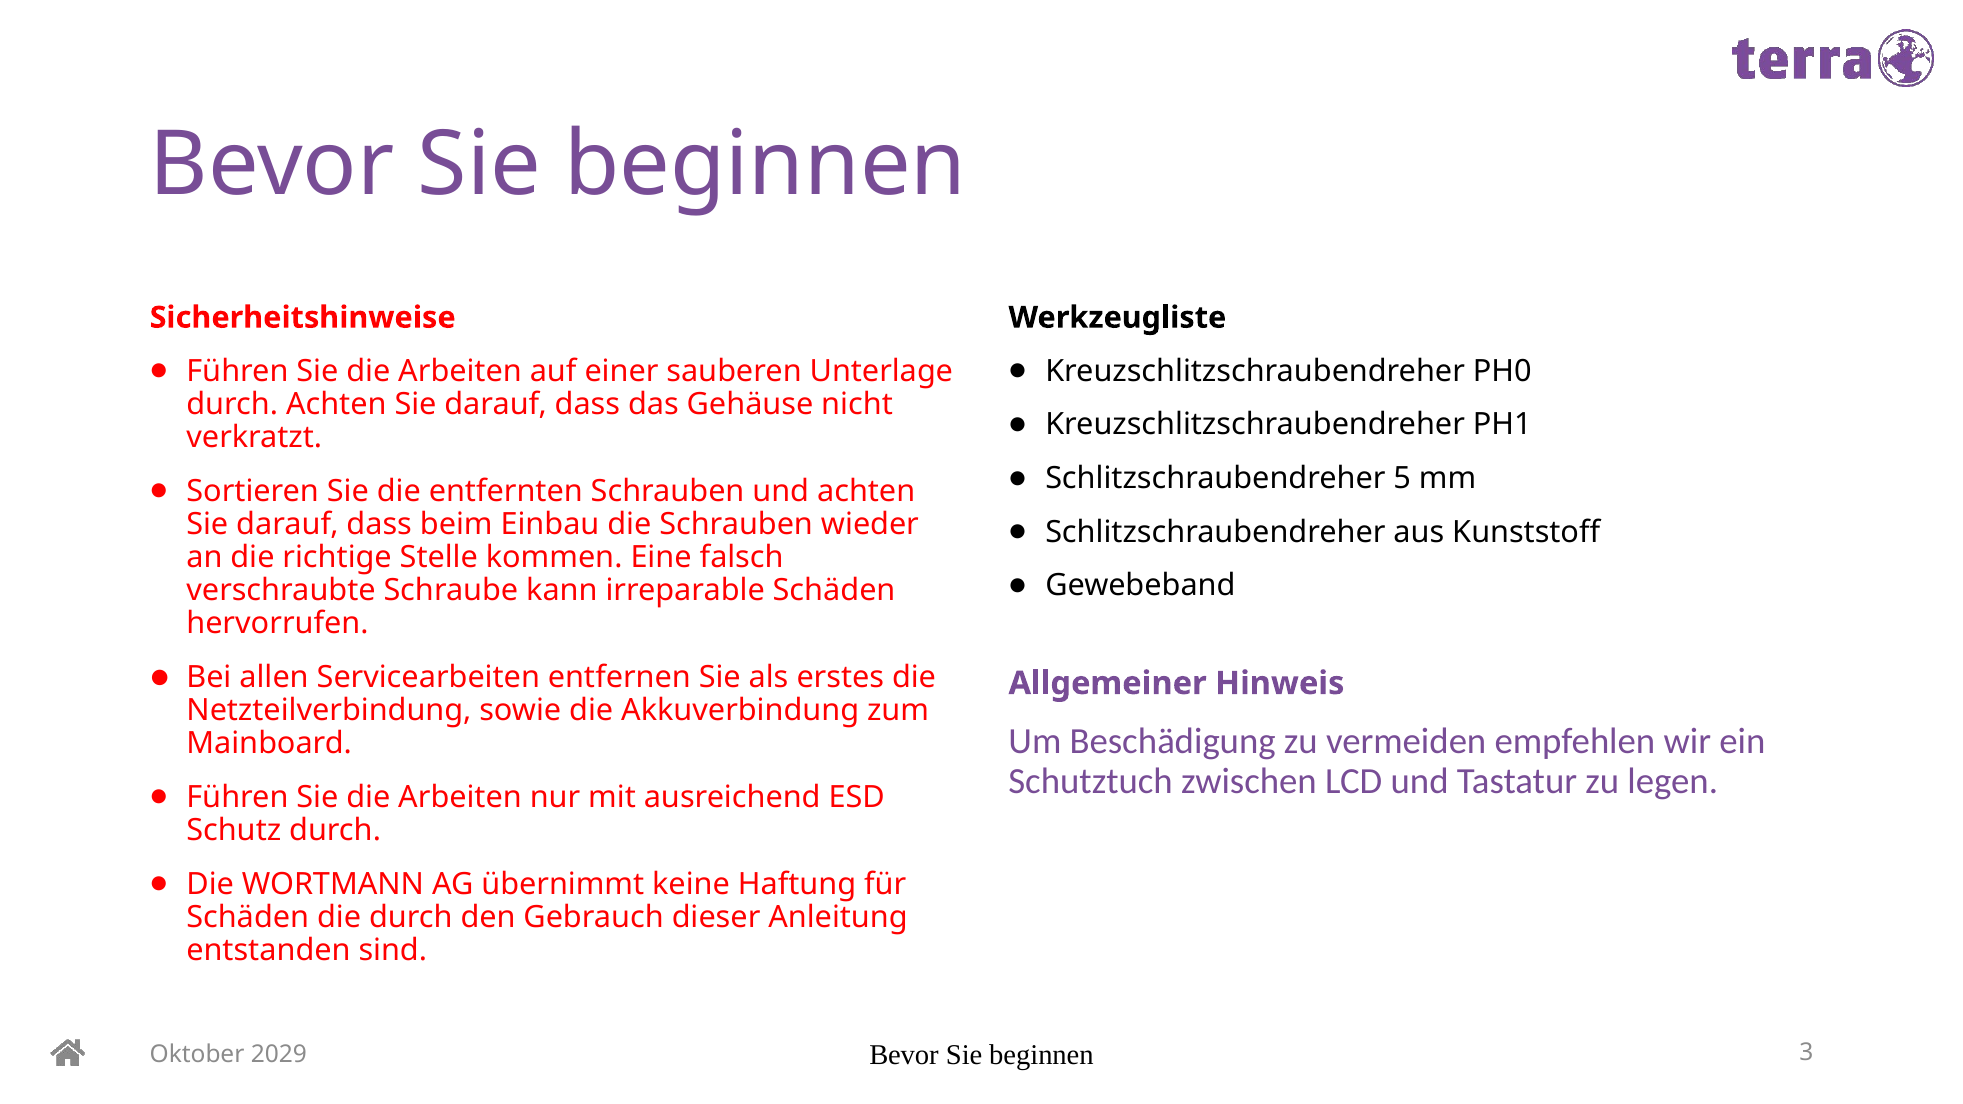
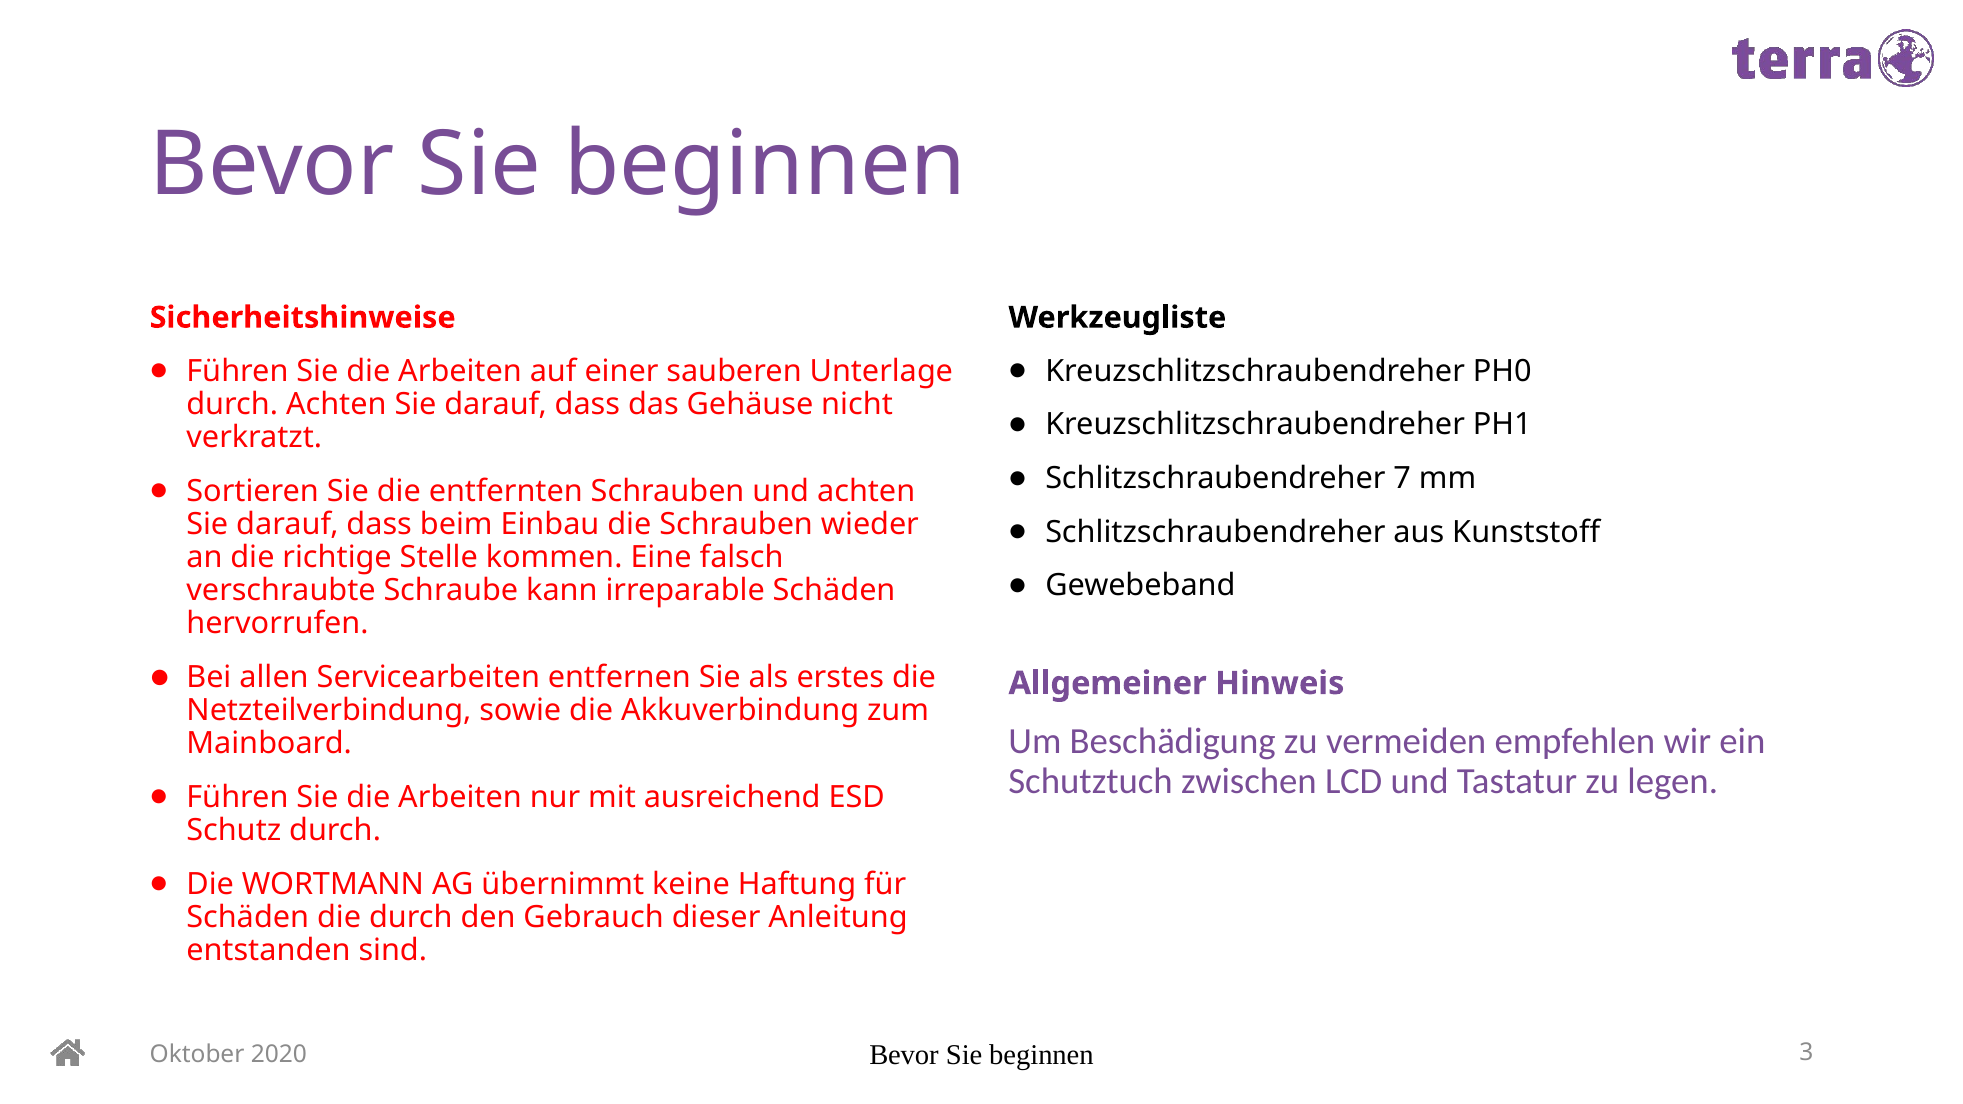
5: 5 -> 7
2029: 2029 -> 2020
